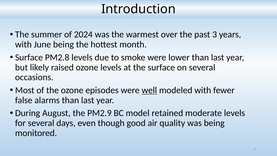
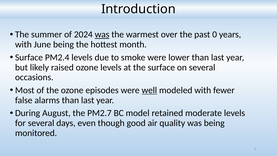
was at (102, 34) underline: none -> present
3: 3 -> 0
PM2.8: PM2.8 -> PM2.4
PM2.9: PM2.9 -> PM2.7
